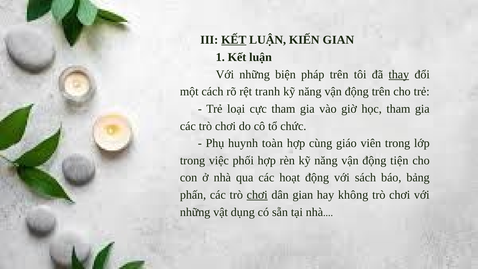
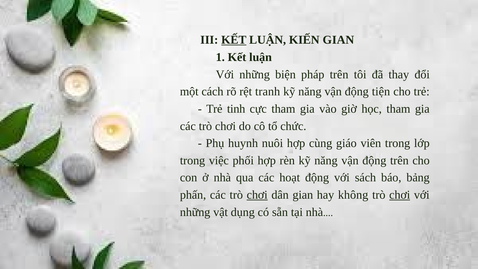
thay underline: present -> none
động trên: trên -> tiện
loại: loại -> tinh
toàn: toàn -> nuôi
động tiện: tiện -> trên
chơi at (400, 195) underline: none -> present
